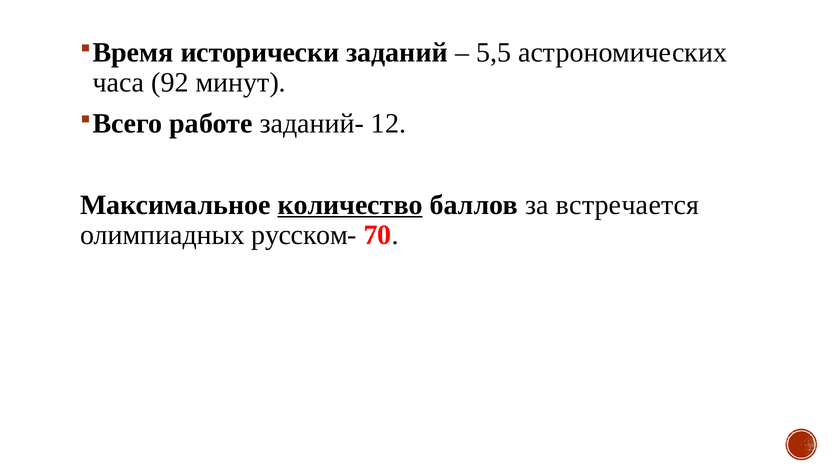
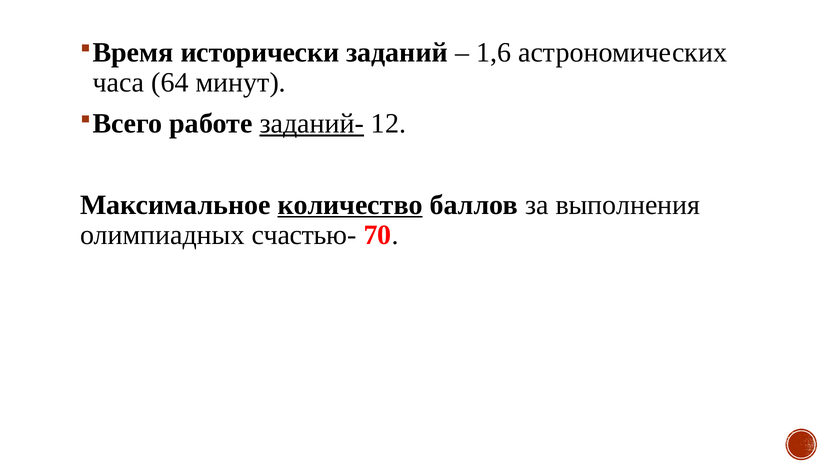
5,5: 5,5 -> 1,6
92: 92 -> 64
заданий- underline: none -> present
встречается: встречается -> выполнения
русском-: русском- -> счастью-
